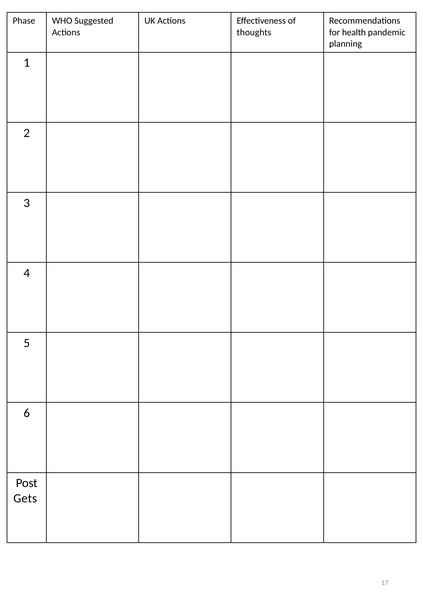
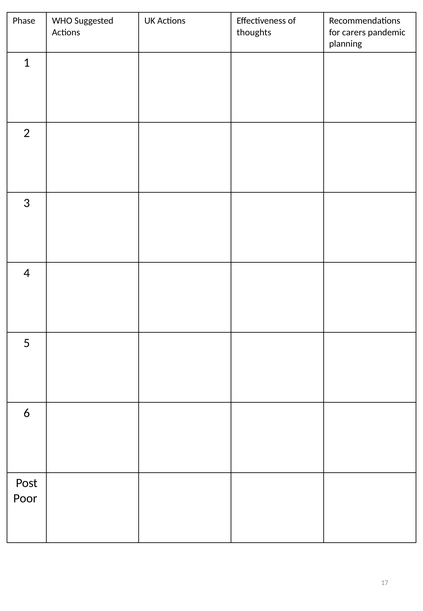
health: health -> carers
Gets: Gets -> Poor
